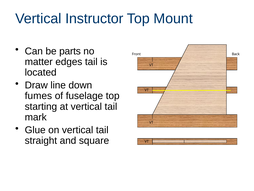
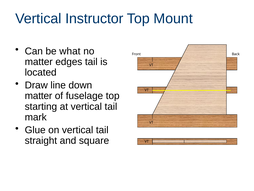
parts: parts -> what
fumes at (38, 96): fumes -> matter
